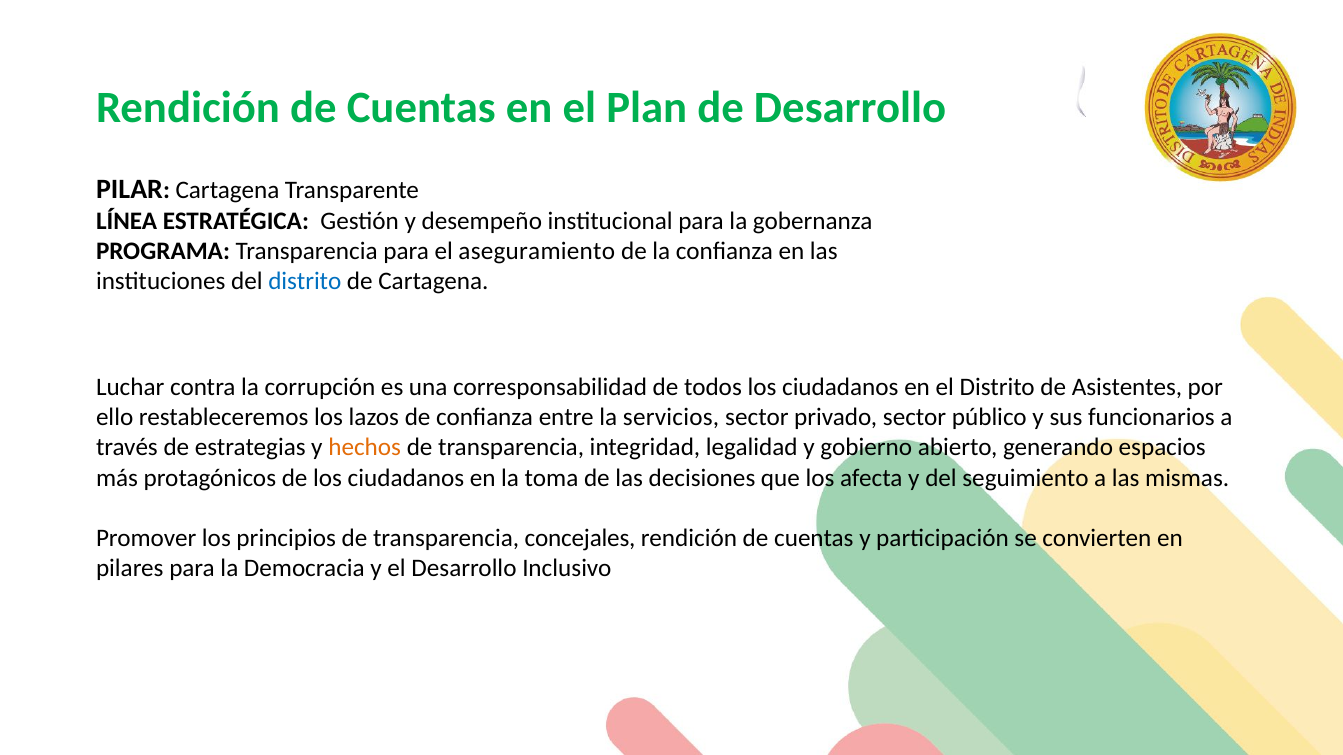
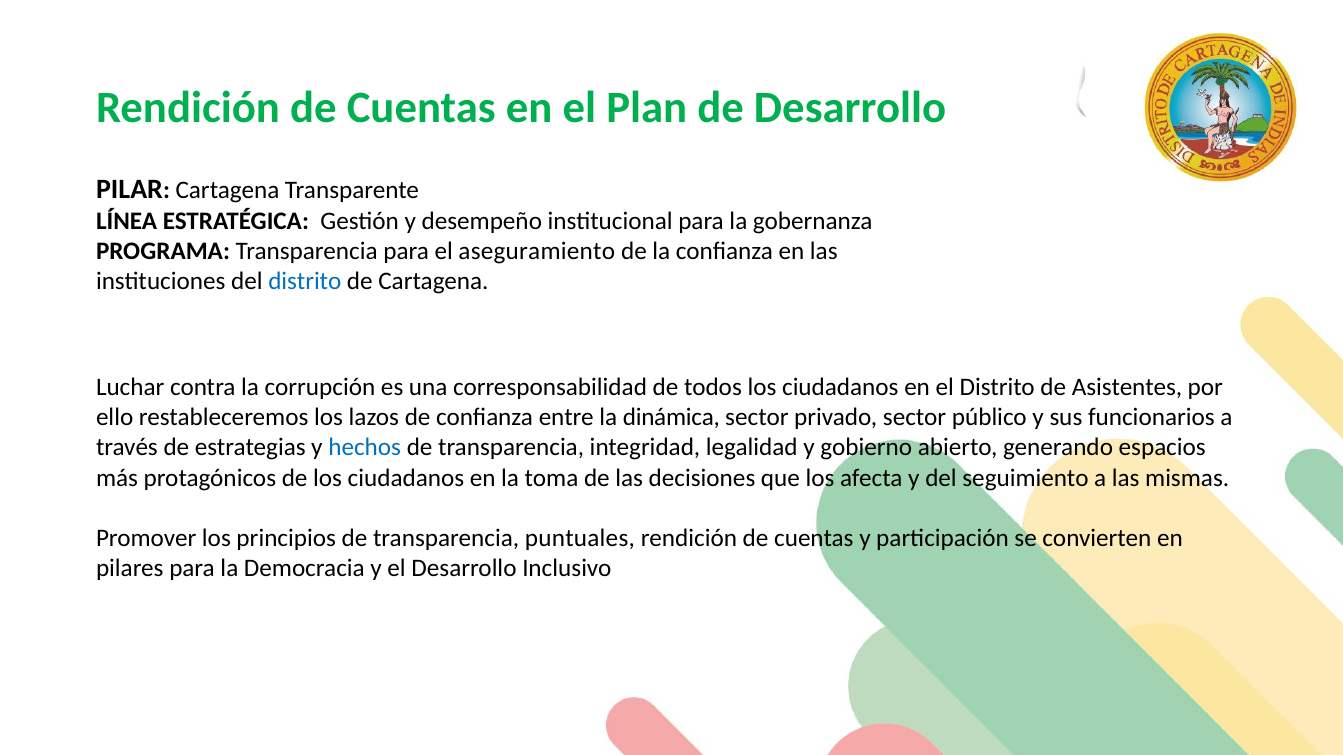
servicios: servicios -> dinámica
hechos colour: orange -> blue
concejales: concejales -> puntuales
